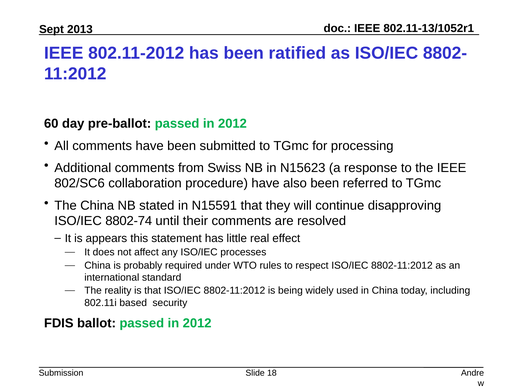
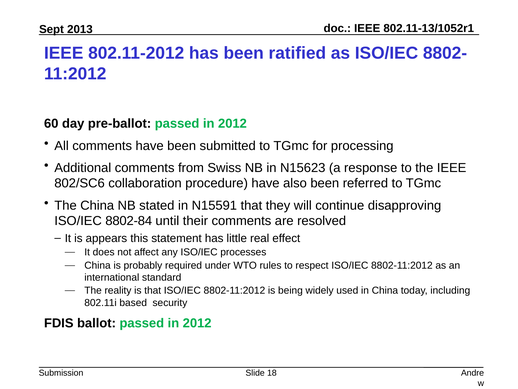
8802-74: 8802-74 -> 8802-84
